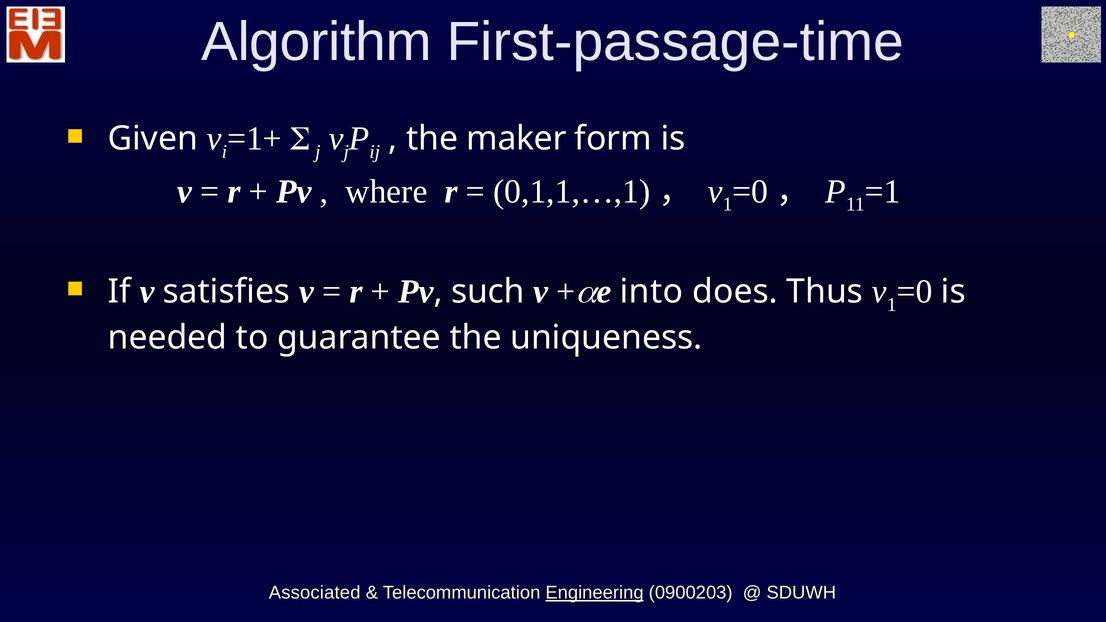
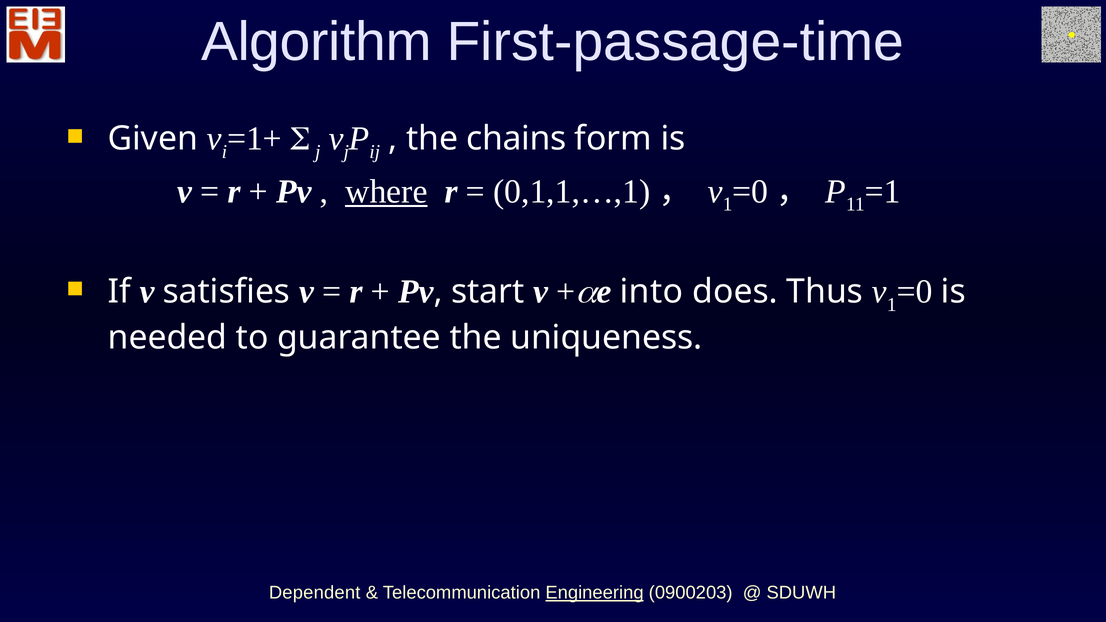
maker: maker -> chains
where underline: none -> present
such: such -> start
Associated: Associated -> Dependent
